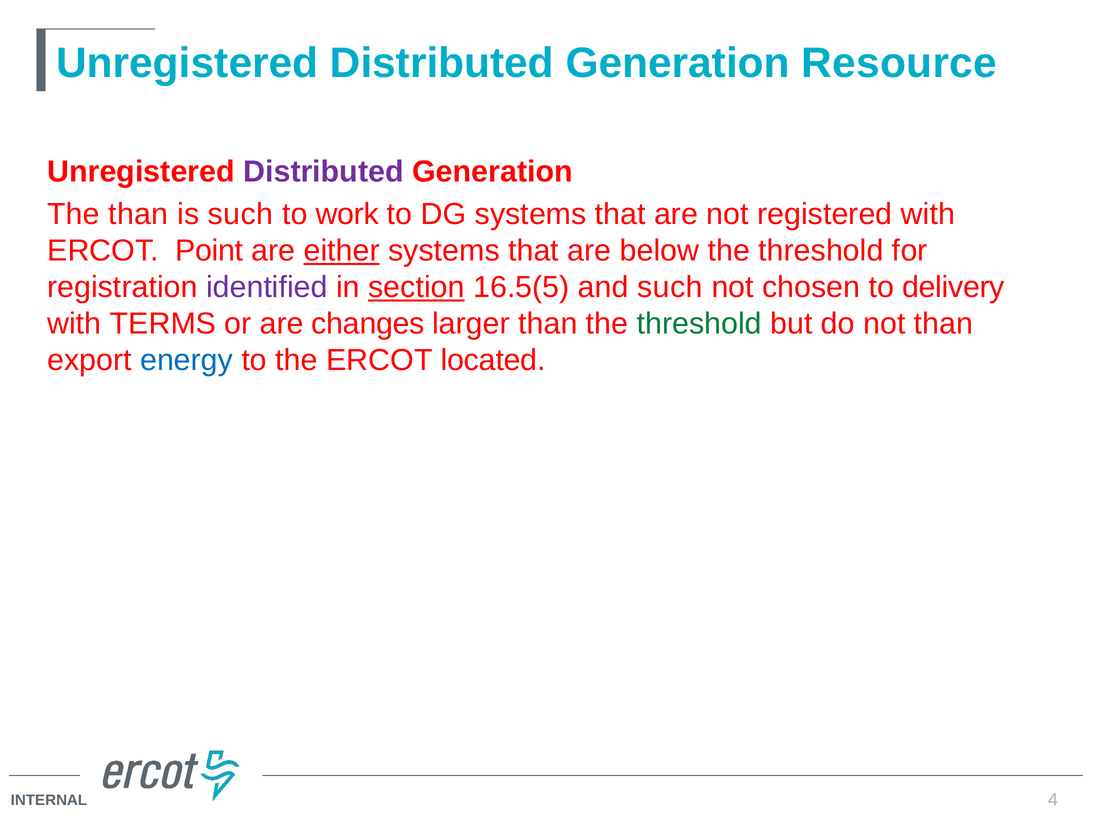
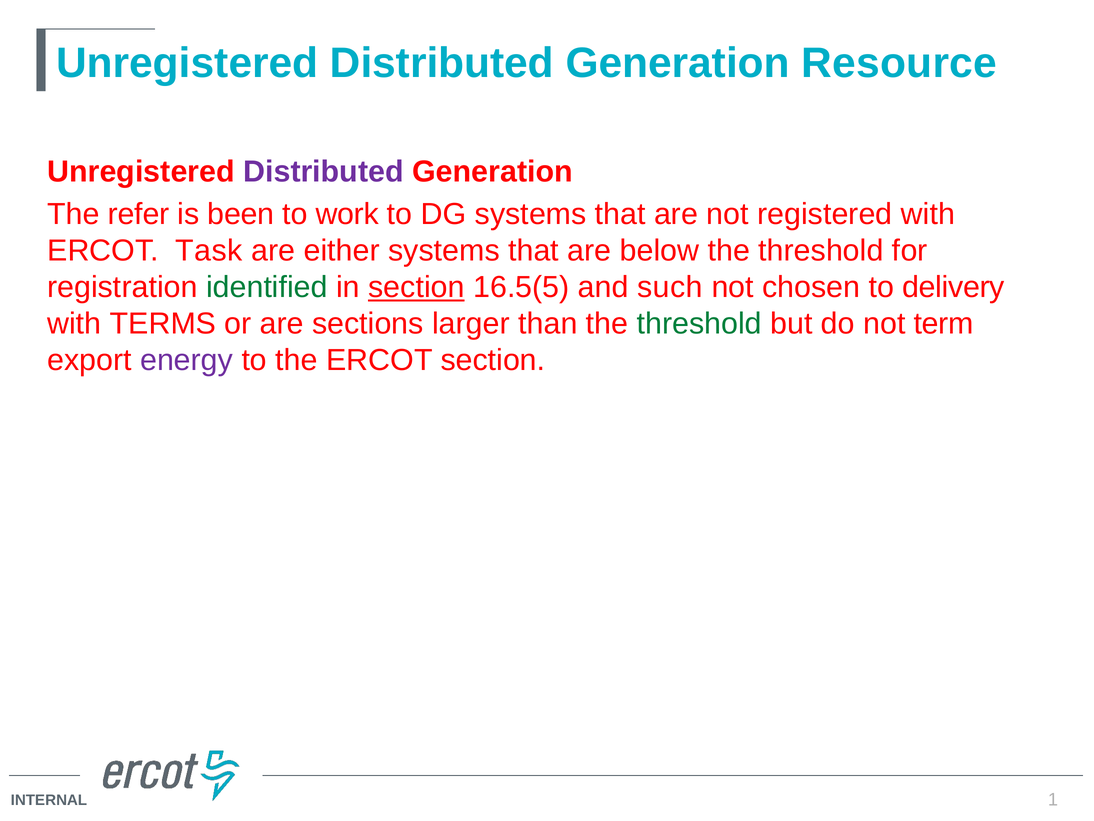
The than: than -> refer
is such: such -> been
Point: Point -> Task
either underline: present -> none
identified colour: purple -> green
changes: changes -> sections
not than: than -> term
energy colour: blue -> purple
ERCOT located: located -> section
4: 4 -> 1
